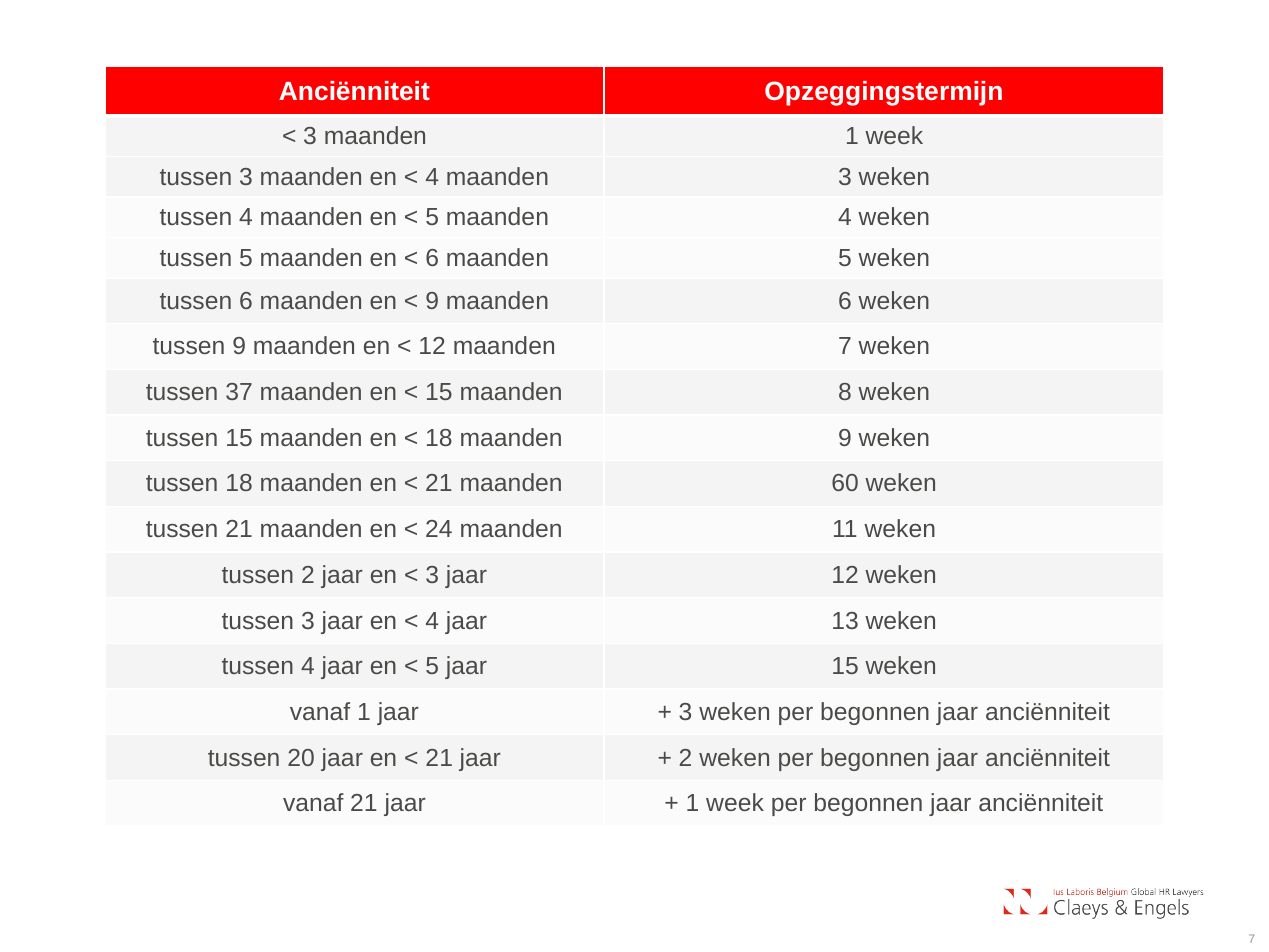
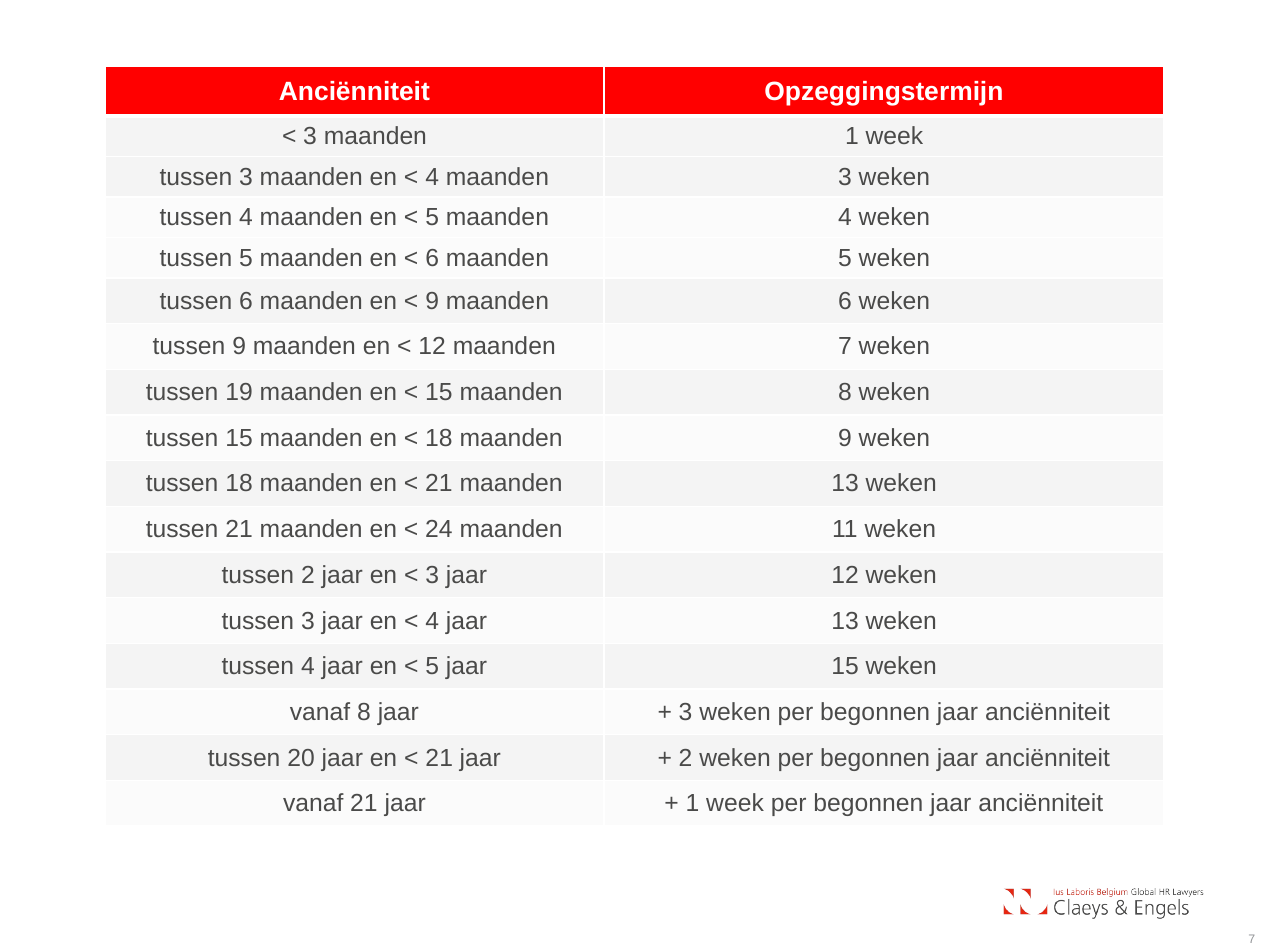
37: 37 -> 19
maanden 60: 60 -> 13
vanaf 1: 1 -> 8
